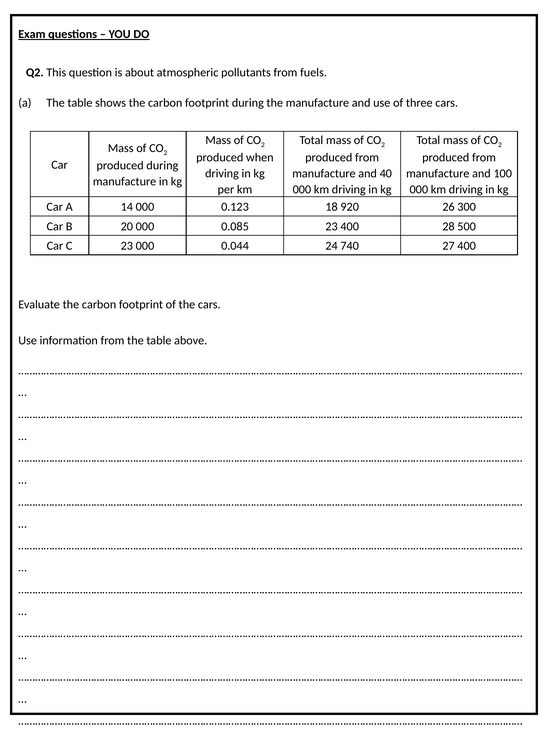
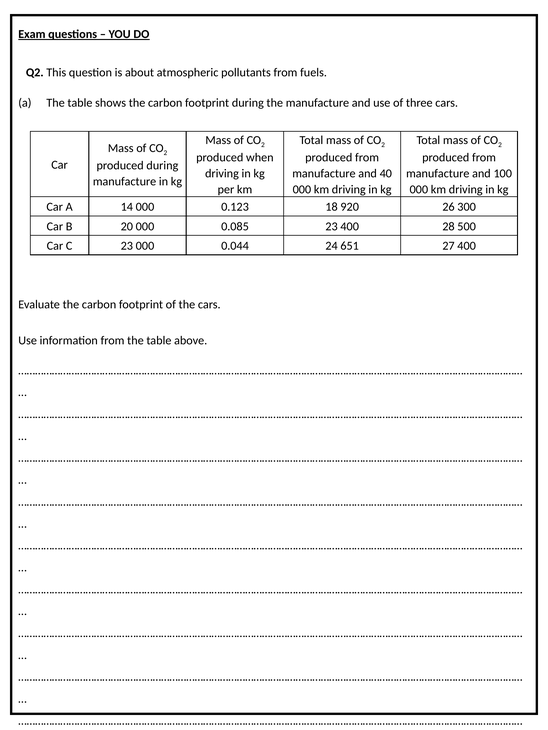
740: 740 -> 651
